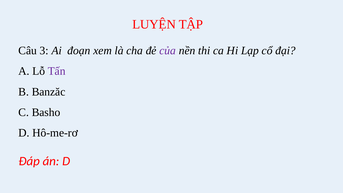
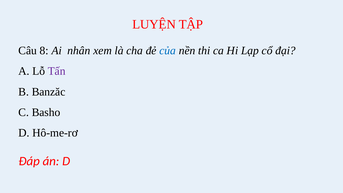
3: 3 -> 8
đoạn: đoạn -> nhân
của colour: purple -> blue
